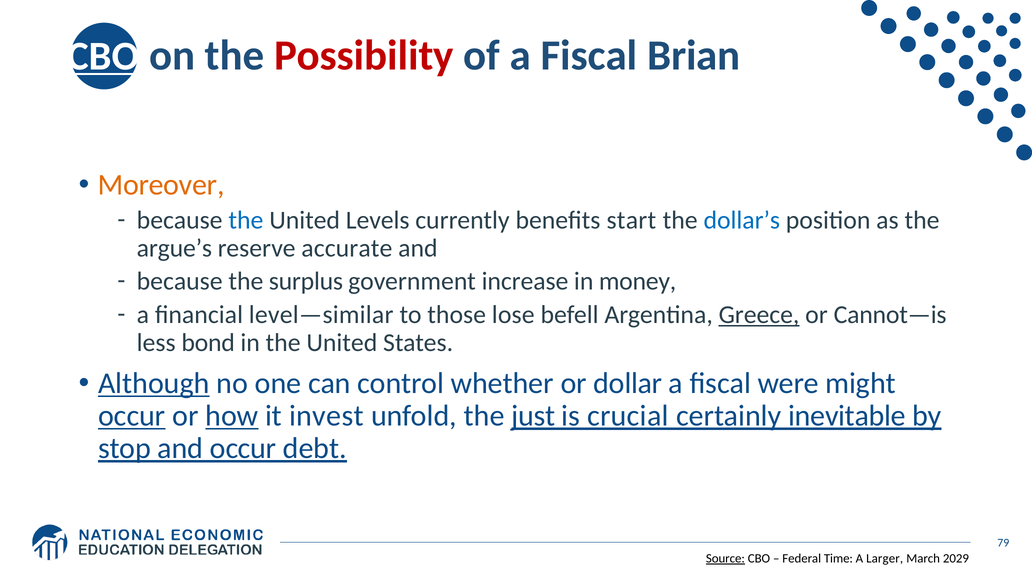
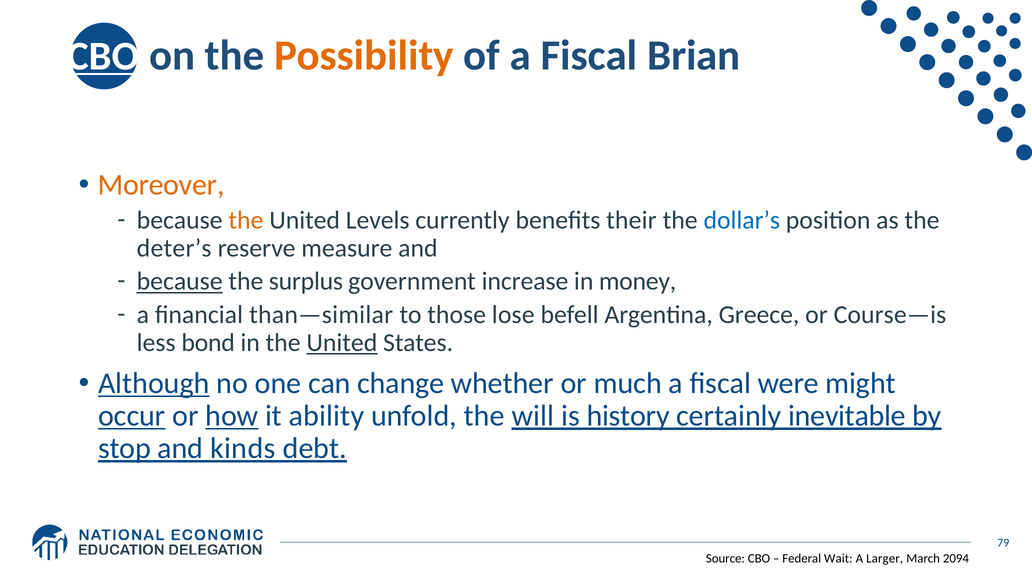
Possibility colour: red -> orange
the at (246, 221) colour: blue -> orange
start: start -> their
argue’s: argue’s -> deter’s
accurate: accurate -> measure
because at (180, 282) underline: none -> present
level—similar: level—similar -> than—similar
Greece underline: present -> none
Cannot—is: Cannot—is -> Course—is
United at (342, 343) underline: none -> present
control: control -> change
dollar: dollar -> much
invest: invest -> ability
just: just -> will
crucial: crucial -> history
and occur: occur -> kinds
Source underline: present -> none
Time: Time -> Wait
2029: 2029 -> 2094
